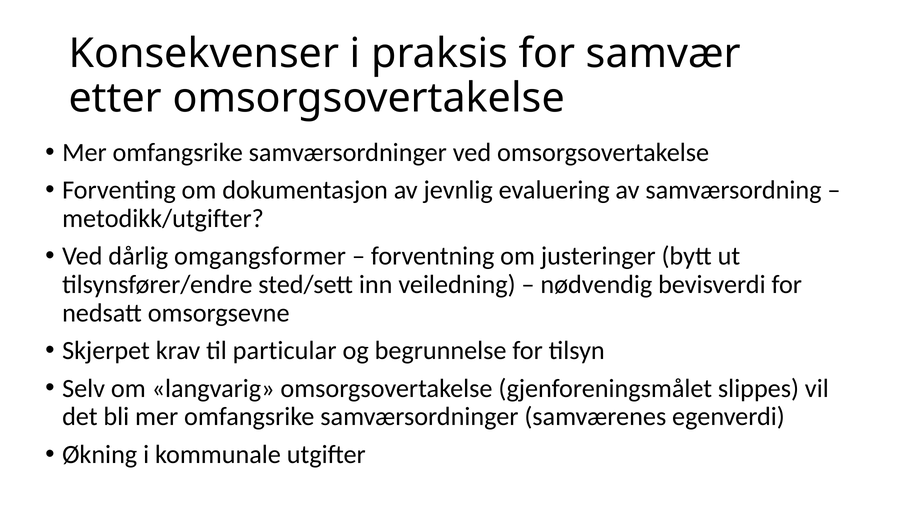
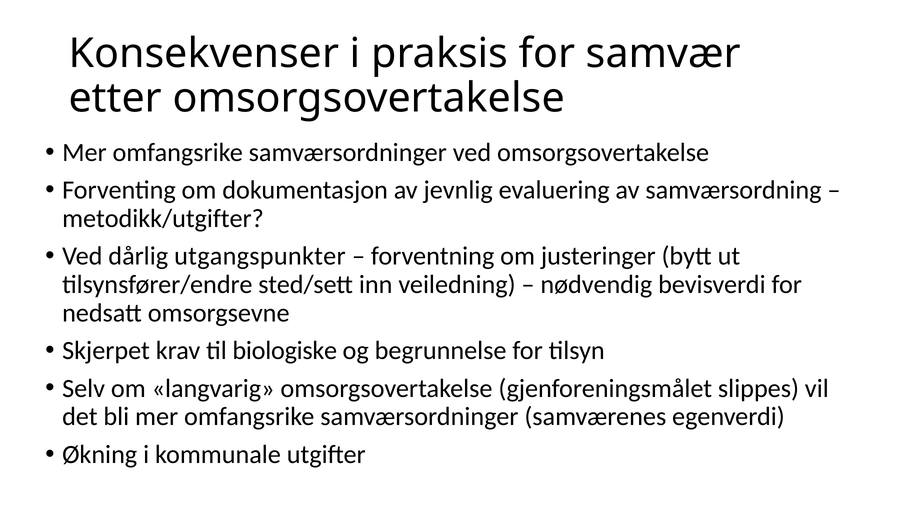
omgangsformer: omgangsformer -> utgangspunkter
particular: particular -> biologiske
